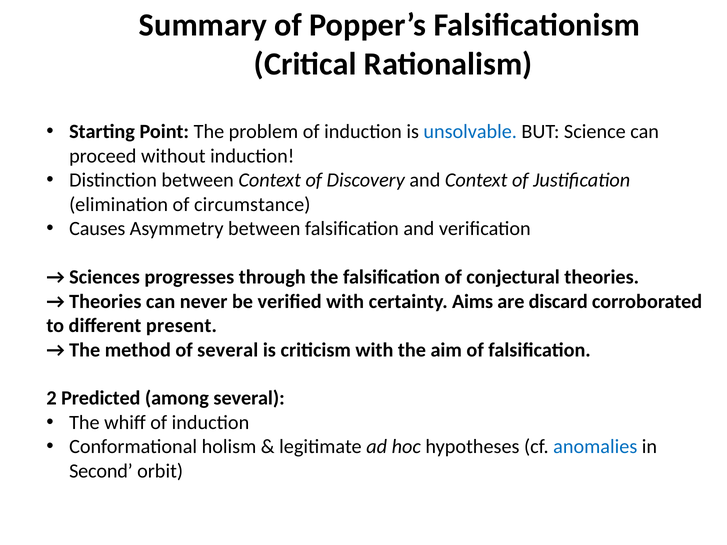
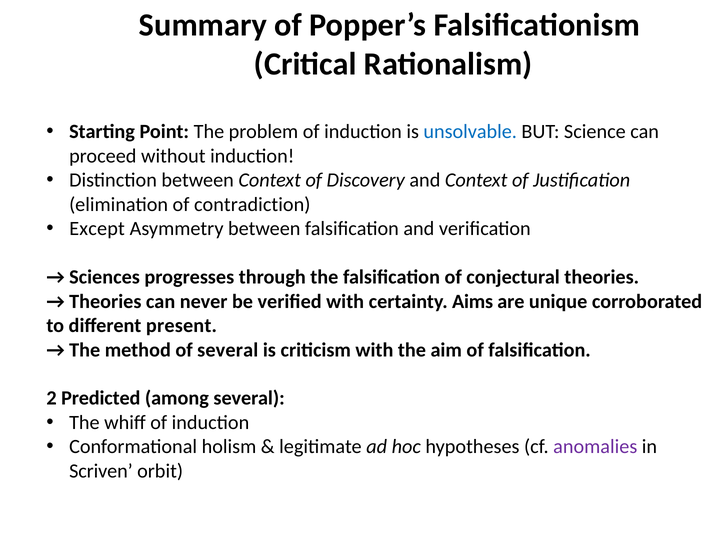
circumstance: circumstance -> contradiction
Causes: Causes -> Except
discard: discard -> unique
anomalies colour: blue -> purple
Second: Second -> Scriven
